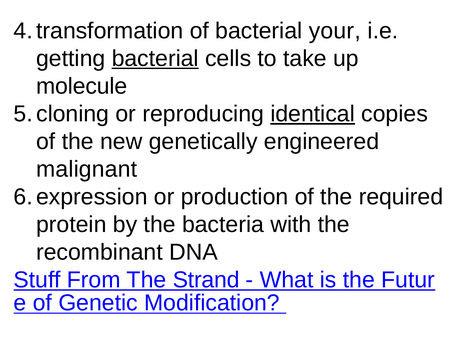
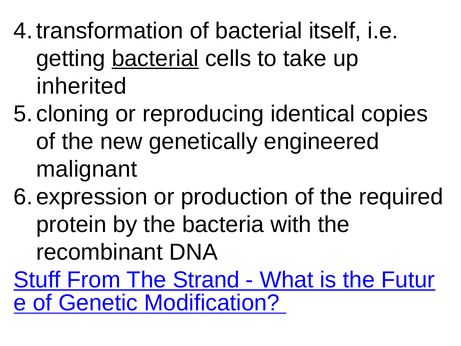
your: your -> itself
molecule: molecule -> inherited
identical underline: present -> none
